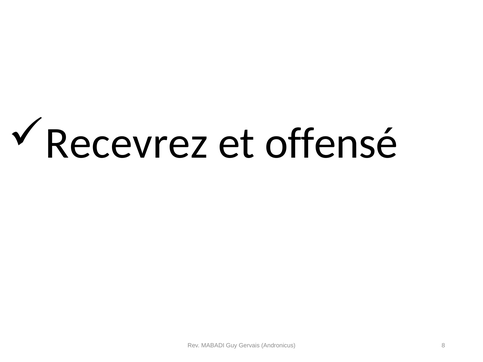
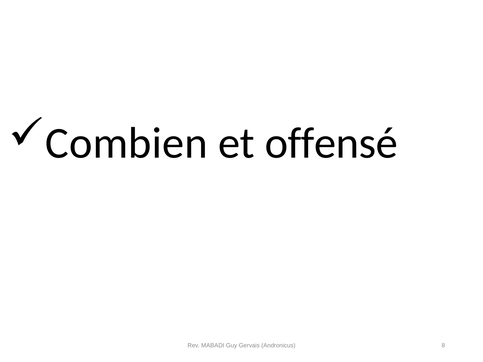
Recevrez: Recevrez -> Combien
